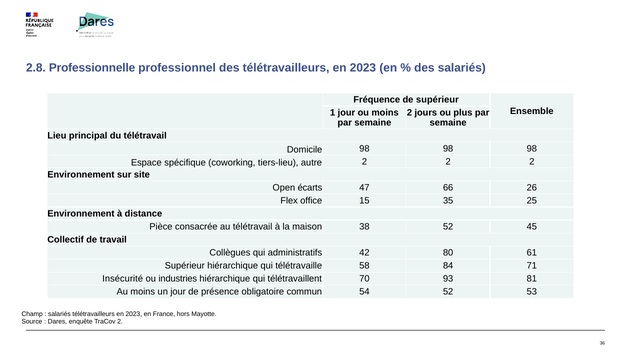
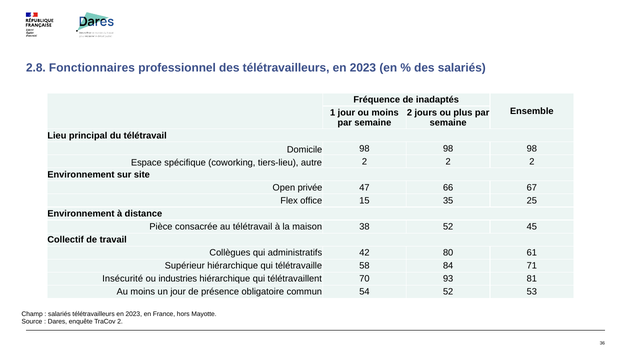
Professionnelle: Professionnelle -> Fonctionnaires
de supérieur: supérieur -> inadaptés
écarts: écarts -> privée
26: 26 -> 67
